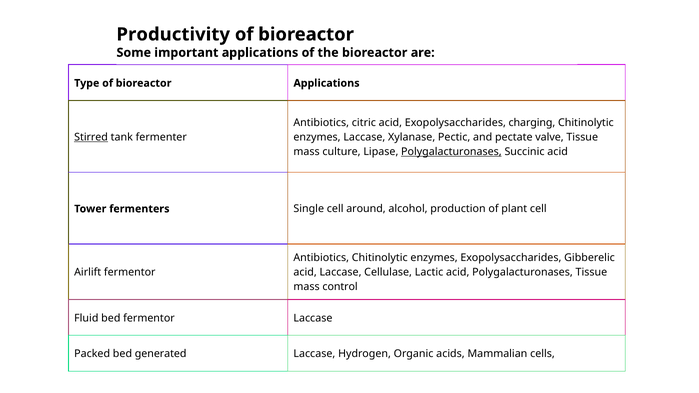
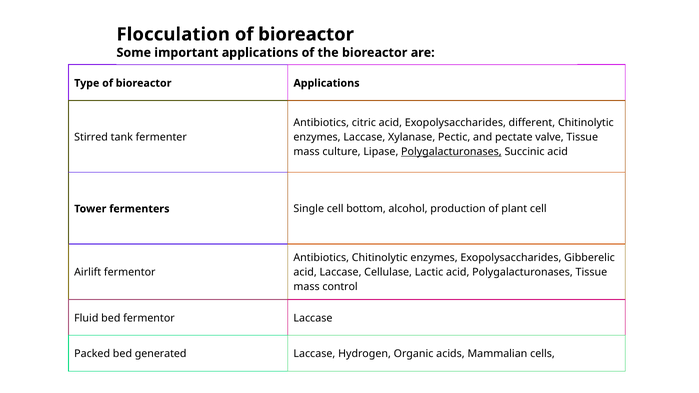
Productivity: Productivity -> Flocculation
charging: charging -> different
Stirred underline: present -> none
around: around -> bottom
